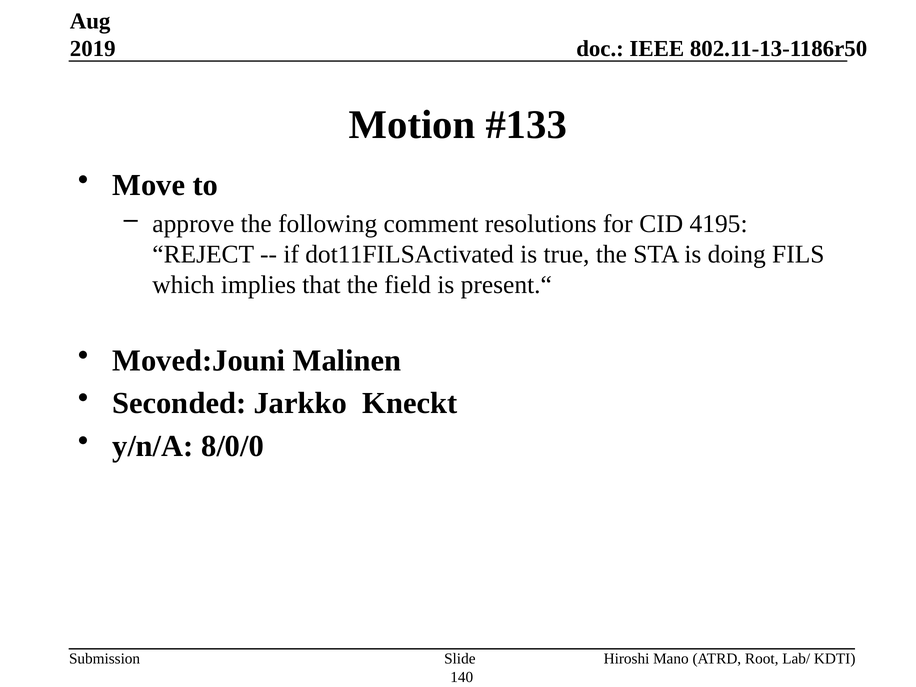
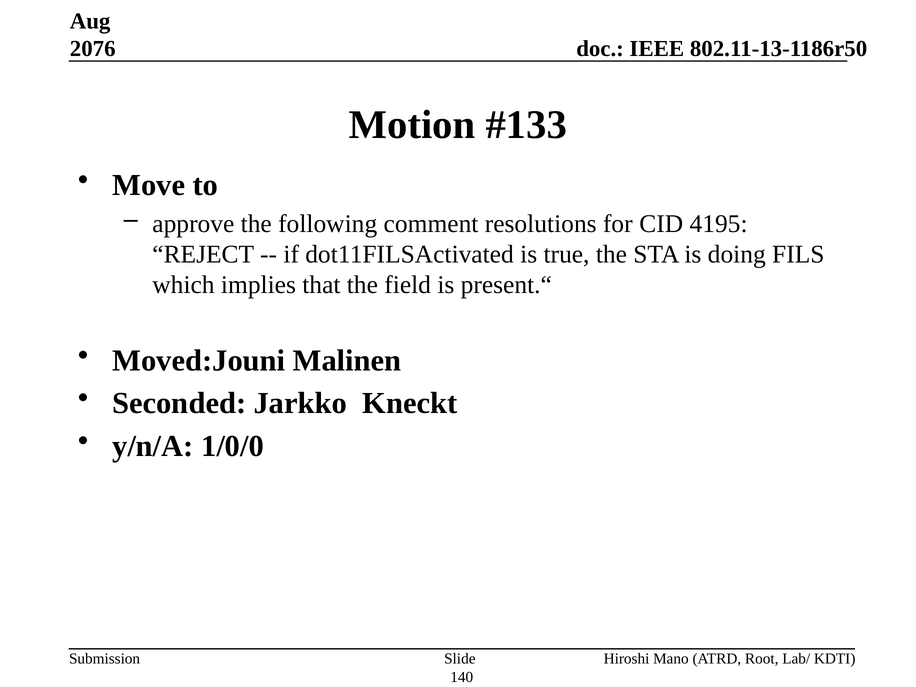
2019: 2019 -> 2076
8/0/0: 8/0/0 -> 1/0/0
